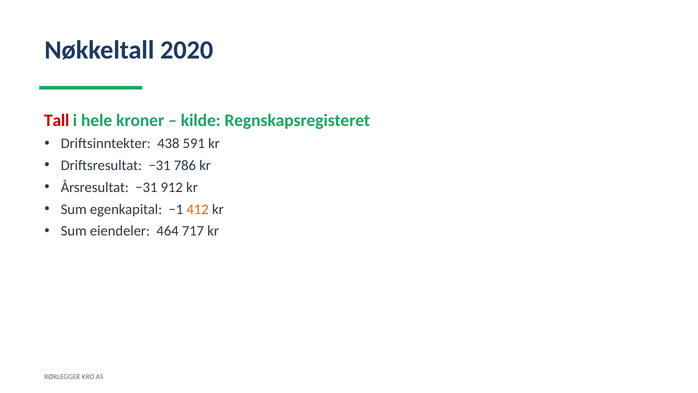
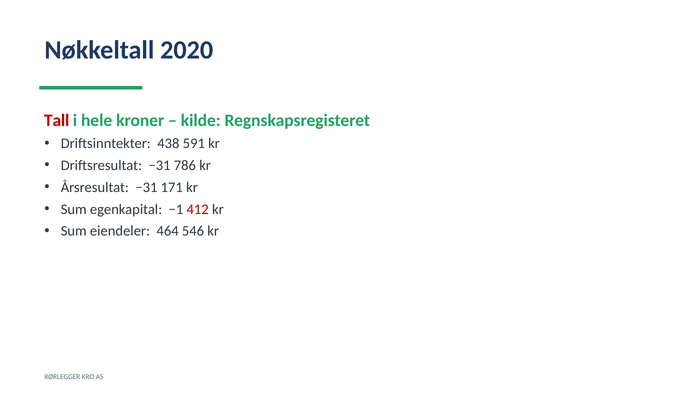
912: 912 -> 171
412 colour: orange -> red
717: 717 -> 546
